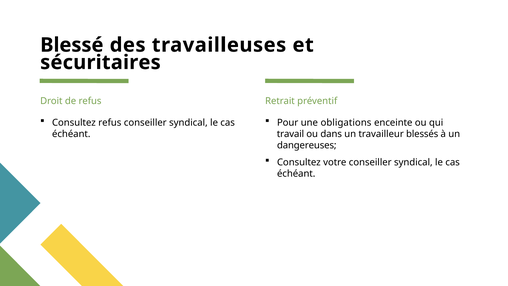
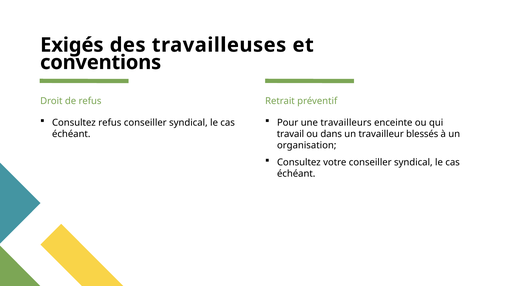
Blessé: Blessé -> Exigés
sécuritaires: sécuritaires -> conventions
obligations: obligations -> travailleurs
dangereuses: dangereuses -> organisation
